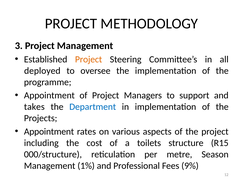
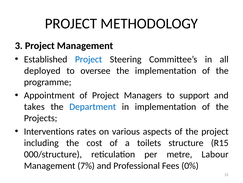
Project at (89, 59) colour: orange -> blue
Appointment at (49, 131): Appointment -> Interventions
Season: Season -> Labour
1%: 1% -> 7%
9%: 9% -> 0%
